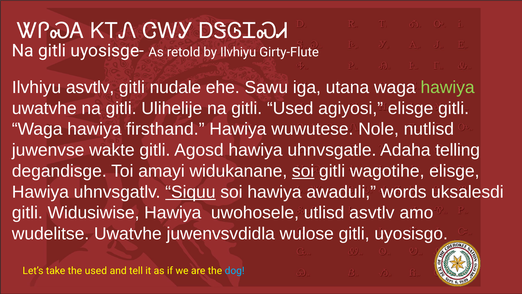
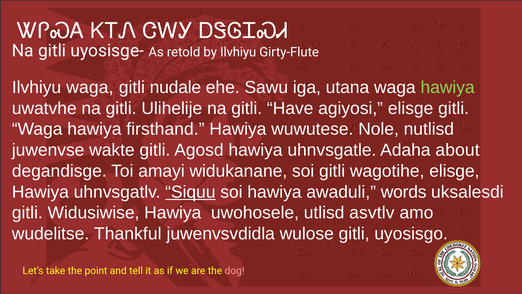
Ilvhiyu asvtlv: asvtlv -> waga
gitli Used: Used -> Have
telling: telling -> about
soi at (303, 171) underline: present -> none
wudelitse Uwatvhe: Uwatvhe -> Thankful
the used: used -> point
dog colour: light blue -> pink
